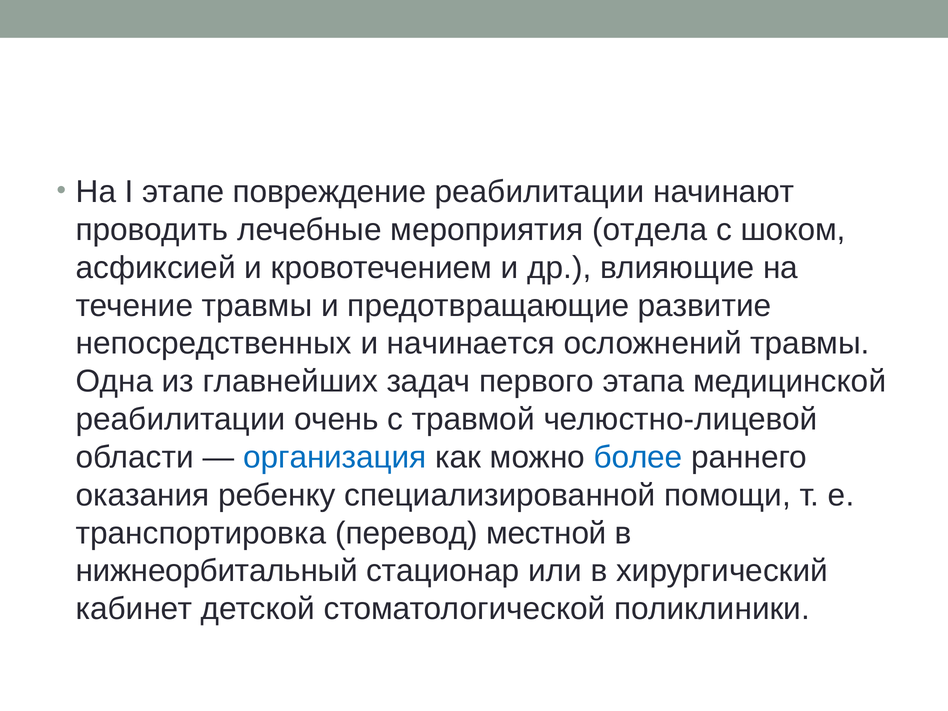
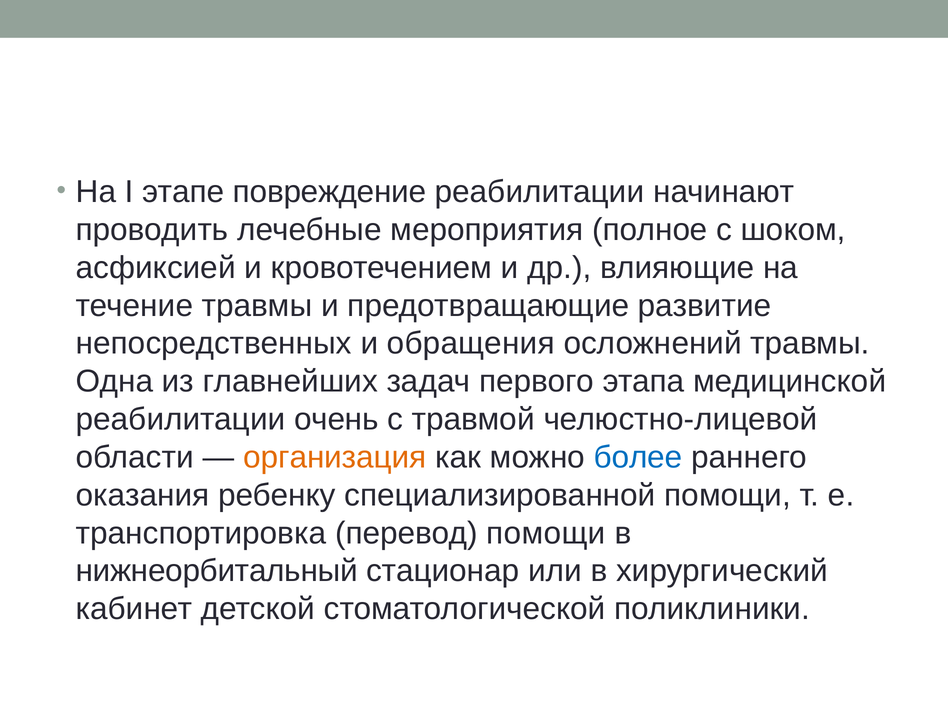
отдела: отдела -> полное
начинается: начинается -> обращения
организация colour: blue -> orange
перевод местной: местной -> помощи
